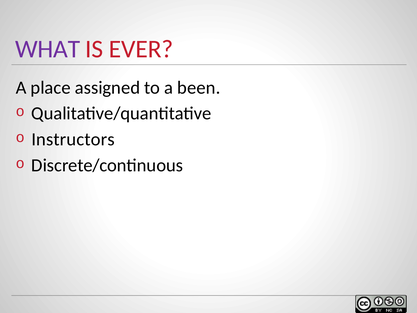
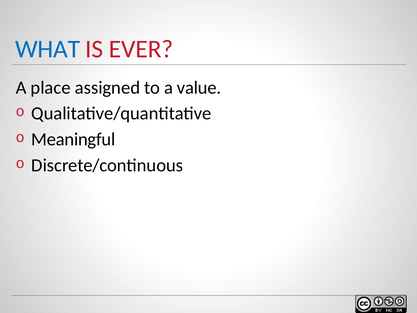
WHAT colour: purple -> blue
been: been -> value
Instructors: Instructors -> Meaningful
